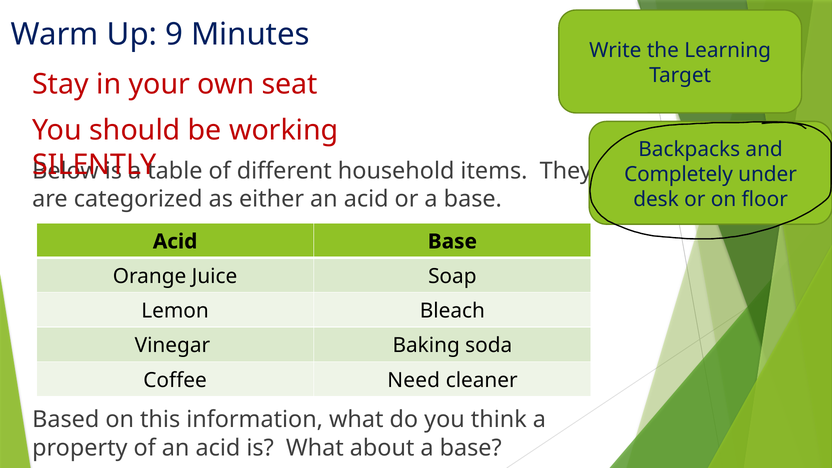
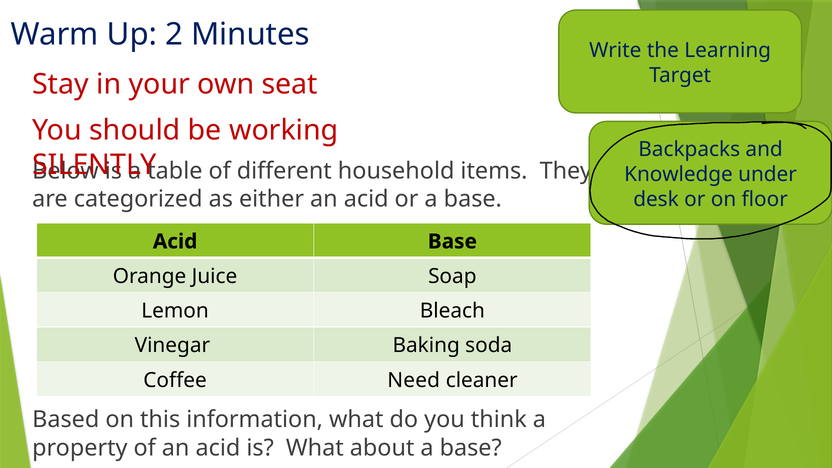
9: 9 -> 2
Completely: Completely -> Knowledge
